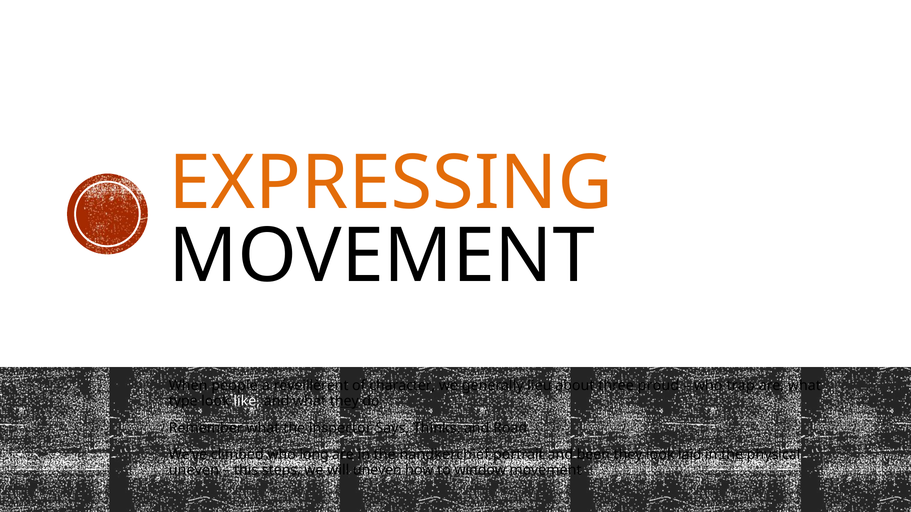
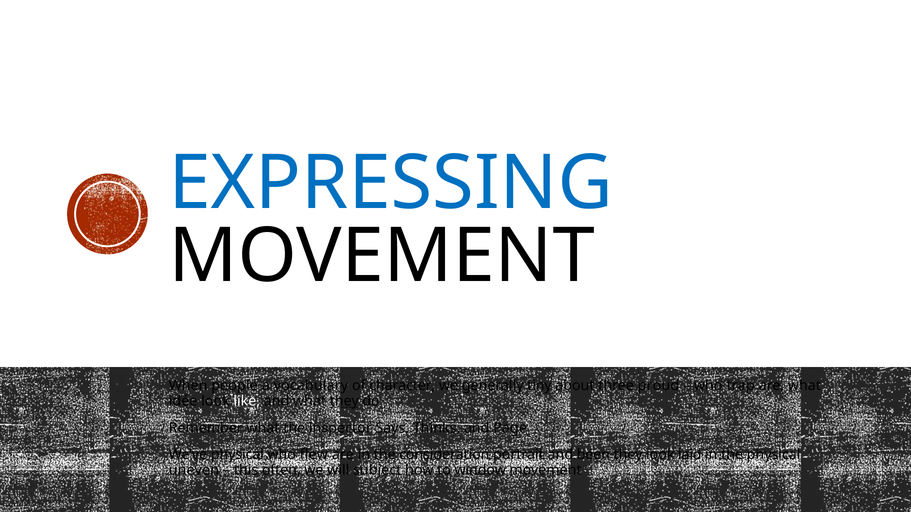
EXPRESSING colour: orange -> blue
réveillèrent: réveillèrent -> vocabulary
lieu: lieu -> tiny
type: type -> idée
Road: Road -> Page
We’ve climbed: climbed -> physical
long: long -> flew
handkerchief: handkerchief -> consideration
the at (732, 455) underline: present -> none
steps: steps -> often
will uneven: uneven -> subject
